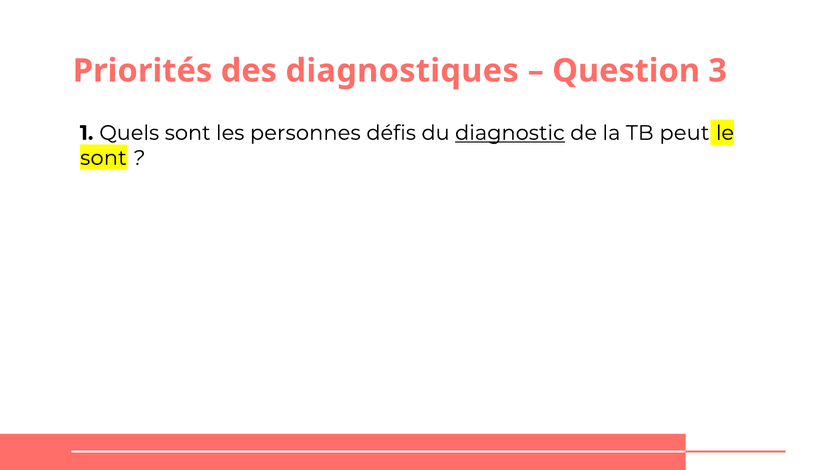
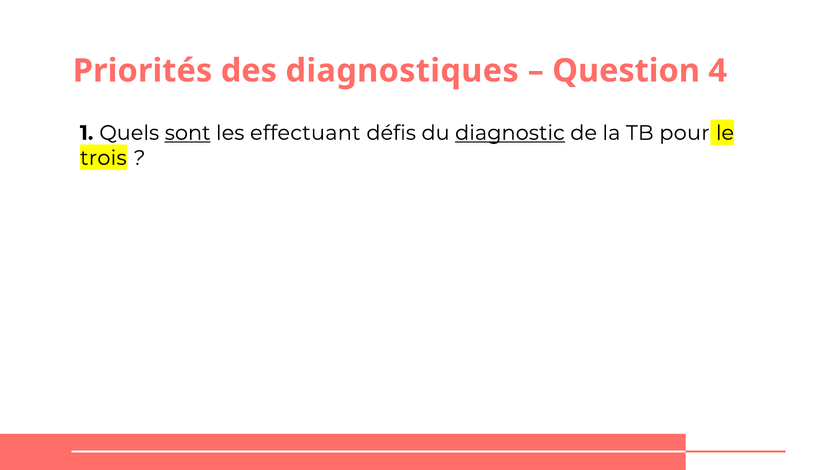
3: 3 -> 4
sont at (188, 133) underline: none -> present
personnes: personnes -> effectuant
peut: peut -> pour
sont at (103, 158): sont -> trois
